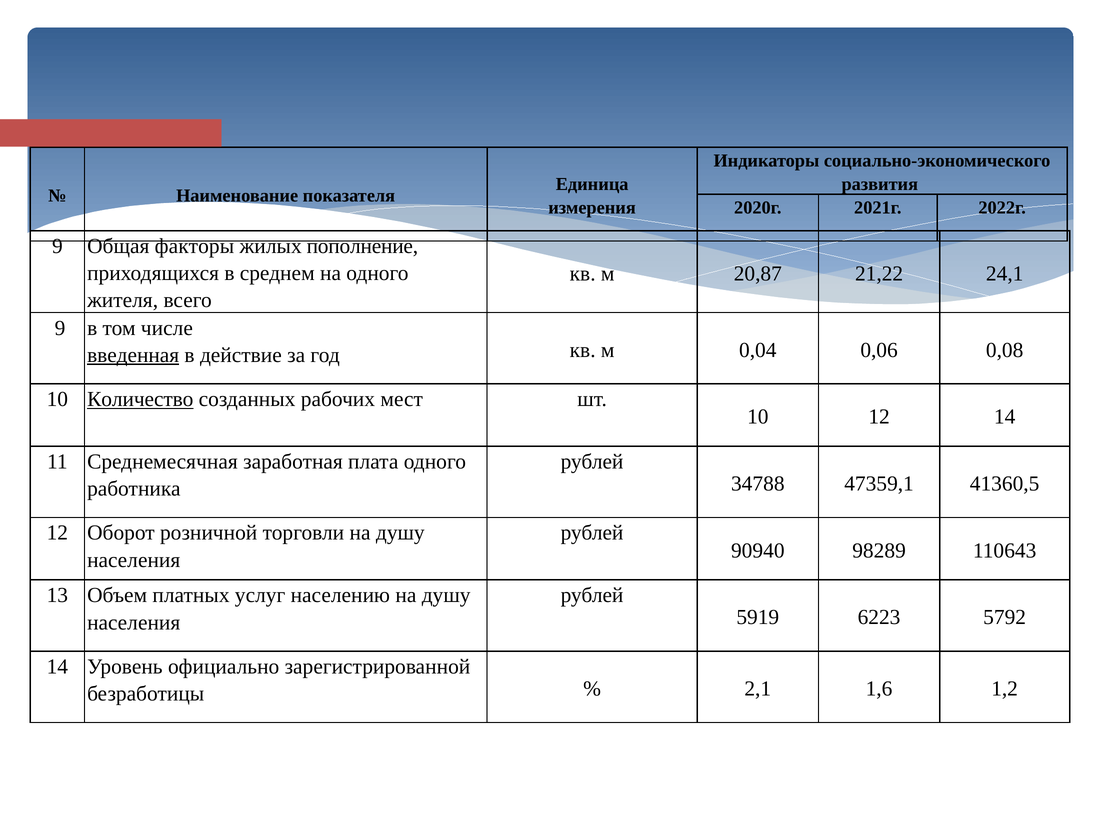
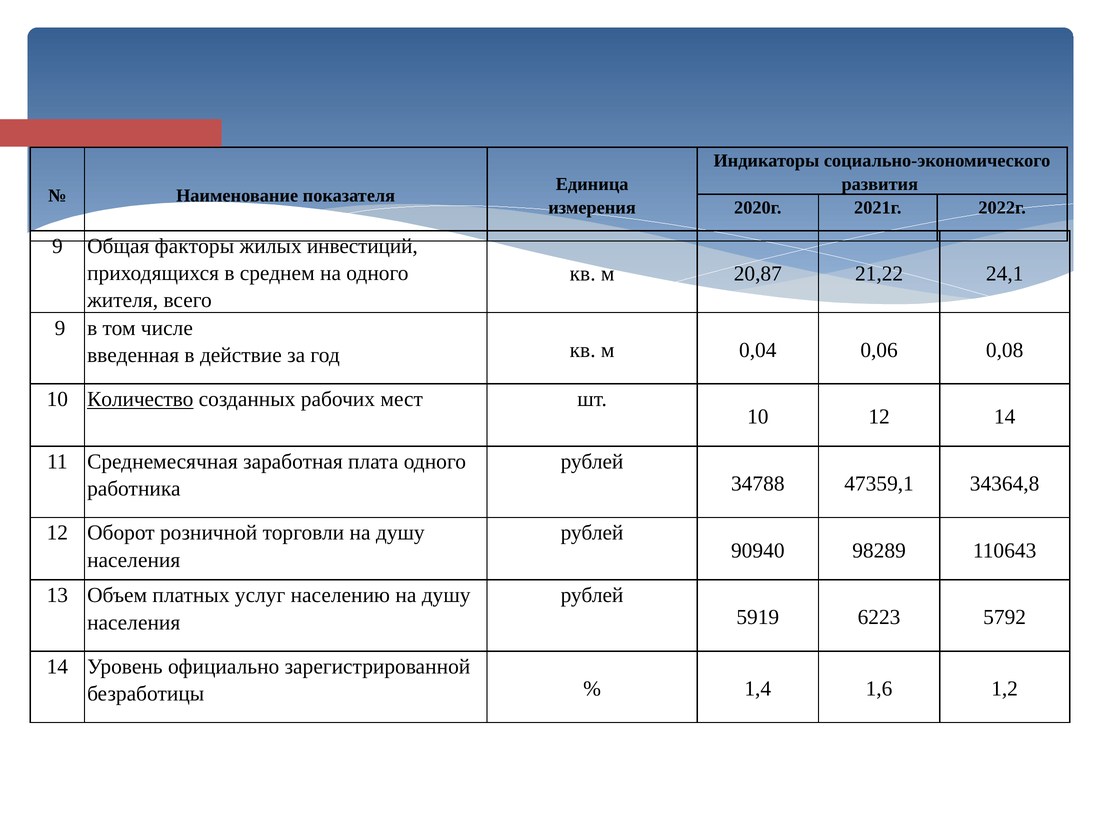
пополнение: пополнение -> инвестиций
введенная underline: present -> none
41360,5: 41360,5 -> 34364,8
2,1: 2,1 -> 1,4
